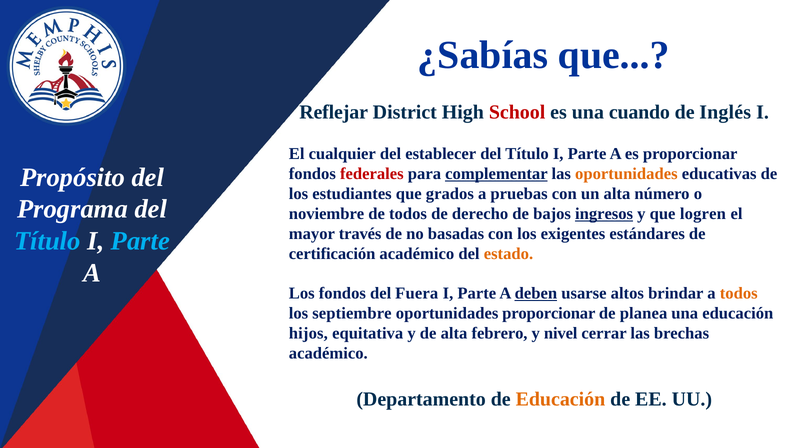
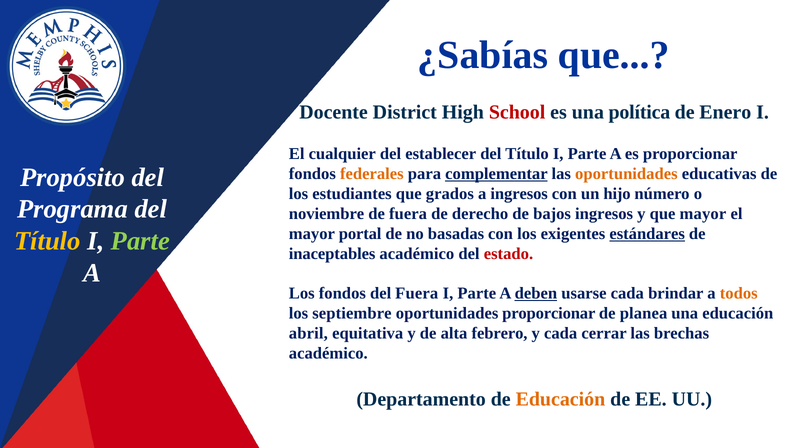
Reflejar: Reflejar -> Docente
cuando: cuando -> política
Inglés: Inglés -> Enero
federales colour: red -> orange
a pruebas: pruebas -> ingresos
un alta: alta -> hijo
de todos: todos -> fuera
ingresos at (604, 214) underline: present -> none
que logren: logren -> mayor
través: través -> portal
estándares underline: none -> present
Título at (47, 241) colour: light blue -> yellow
Parte at (140, 241) colour: light blue -> light green
certificación: certificación -> inaceptables
estado colour: orange -> red
usarse altos: altos -> cada
hijos: hijos -> abril
y nivel: nivel -> cada
